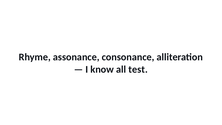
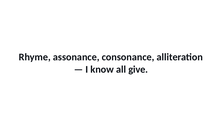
test: test -> give
